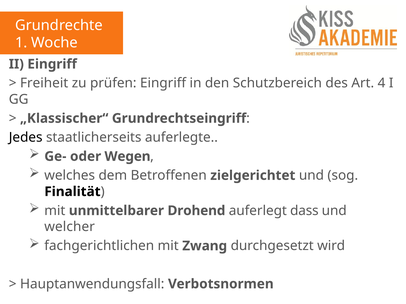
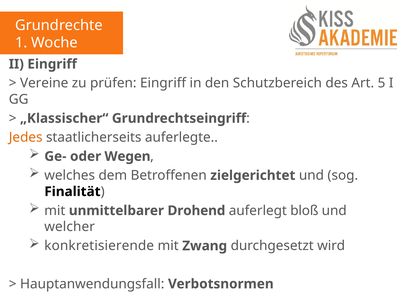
Freiheit: Freiheit -> Vereine
4: 4 -> 5
Jedes colour: black -> orange
dass: dass -> bloß
fachgerichtlichen: fachgerichtlichen -> konkretisierende
